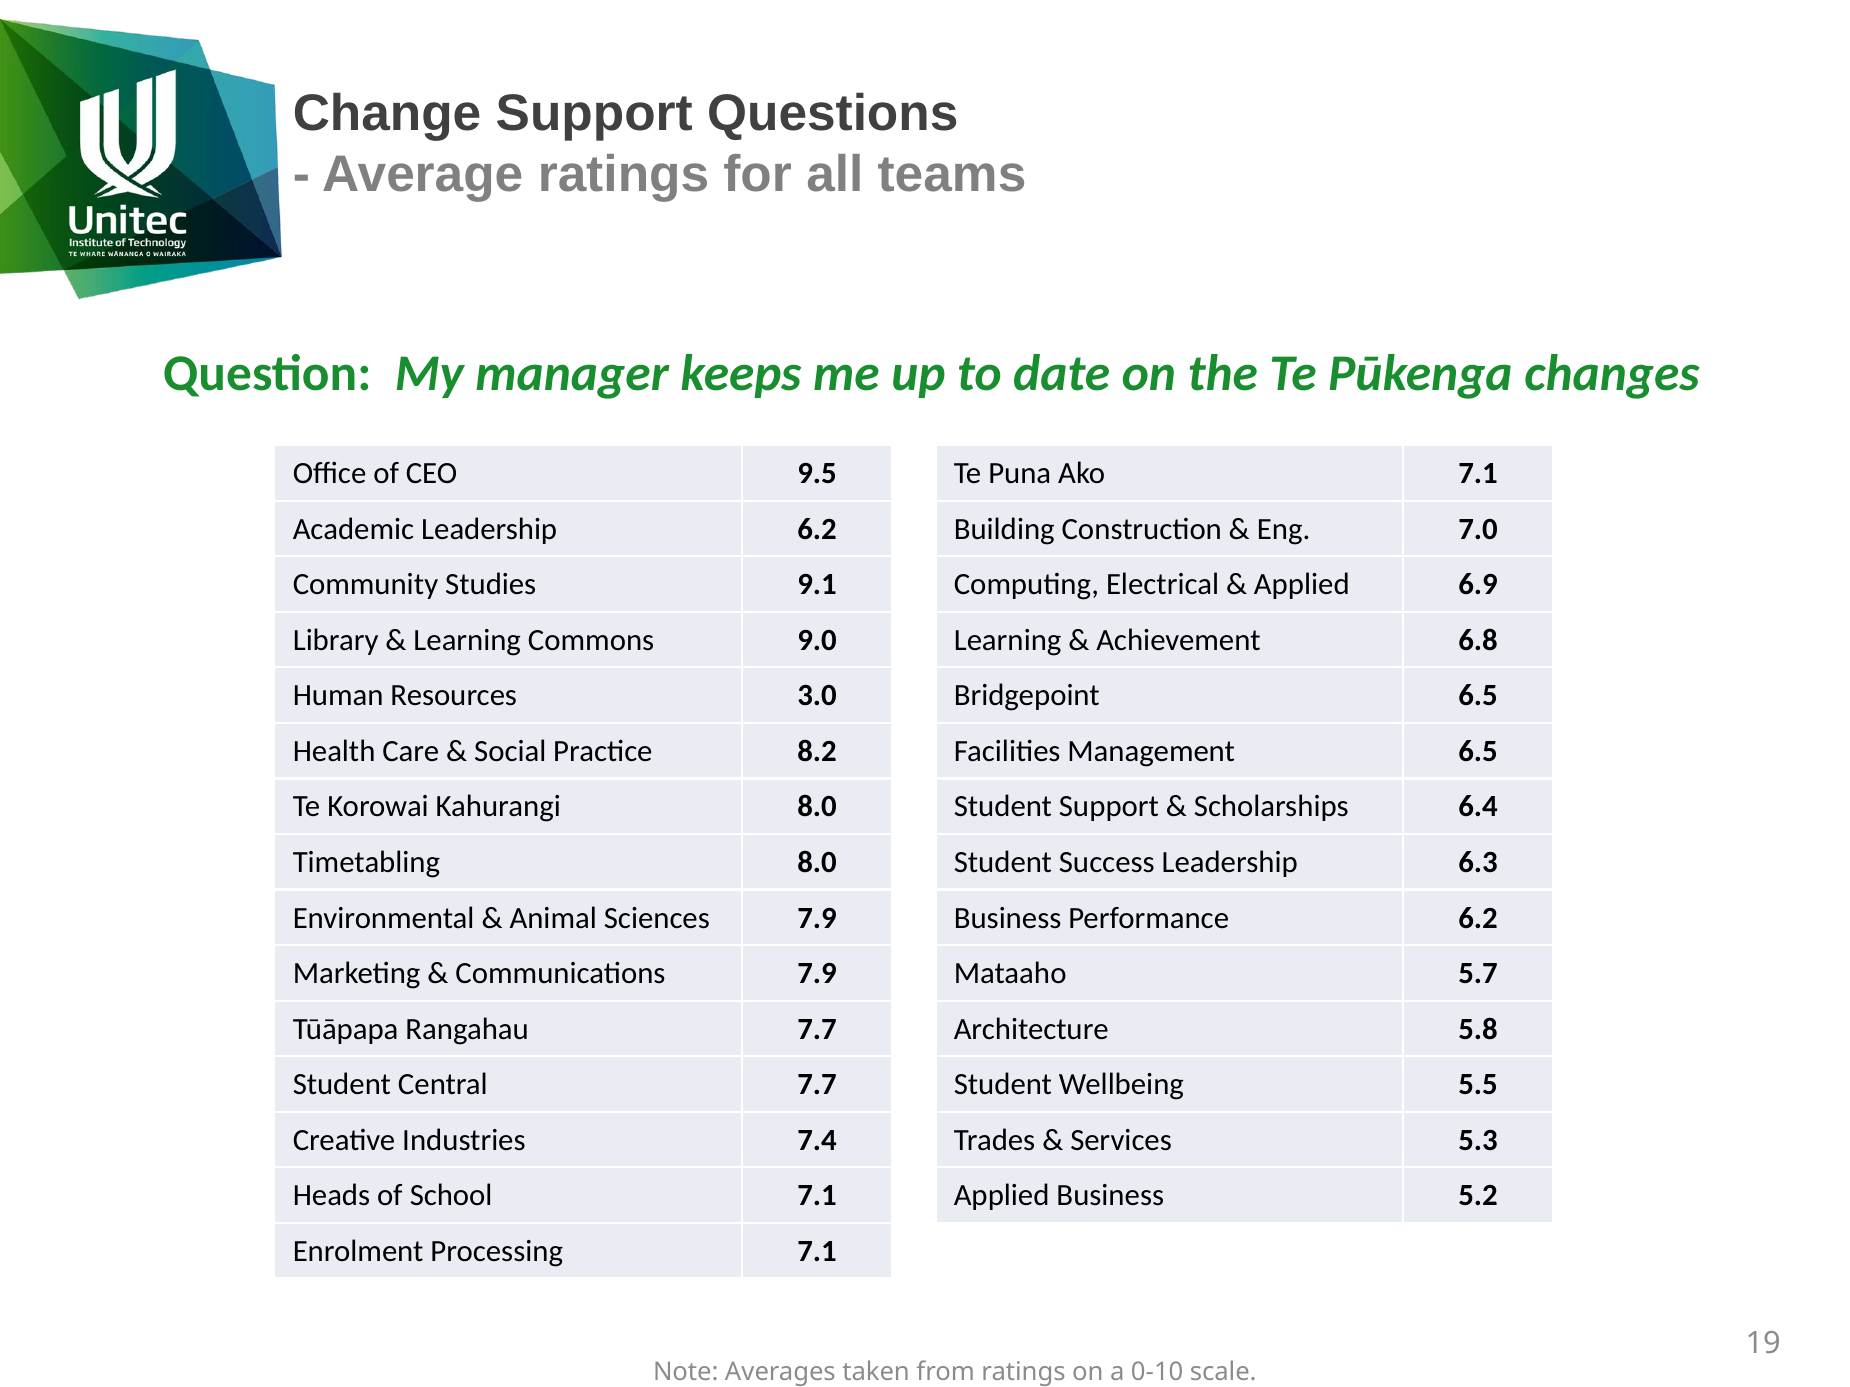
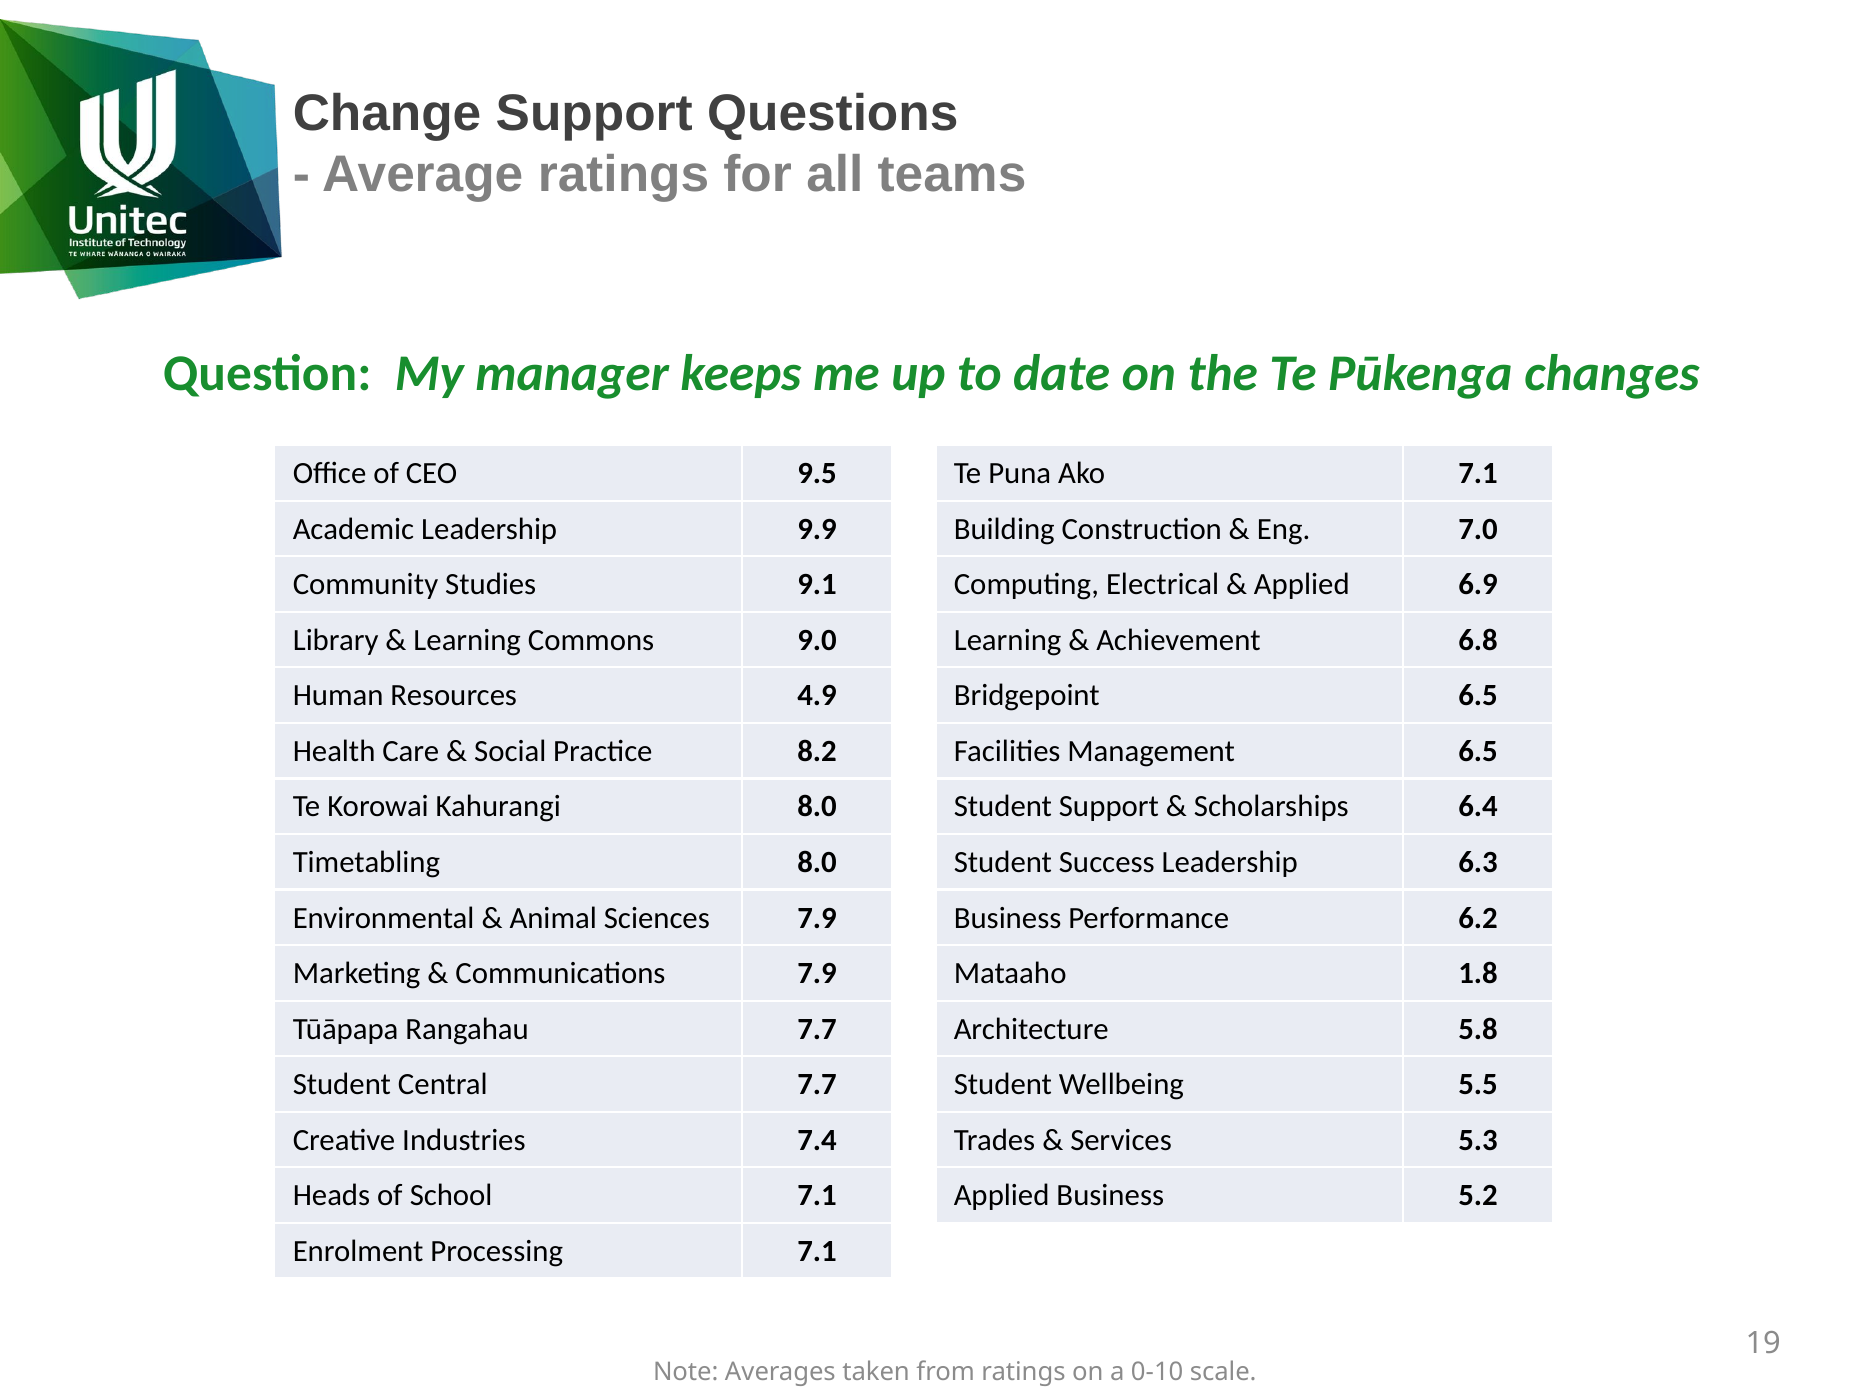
Leadership 6.2: 6.2 -> 9.9
3.0: 3.0 -> 4.9
5.7: 5.7 -> 1.8
